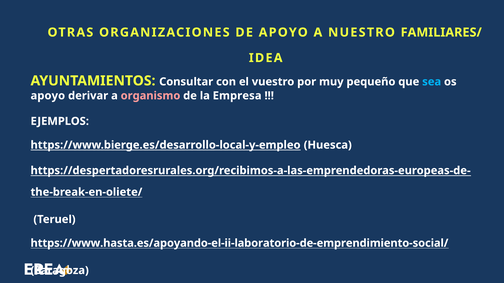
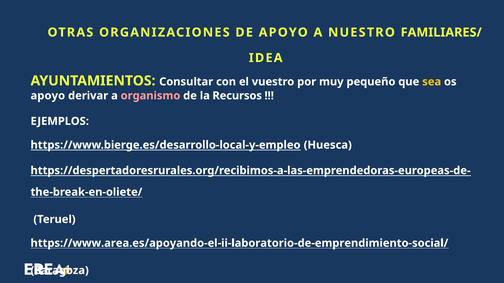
sea colour: light blue -> yellow
Empresa: Empresa -> Recursos
https://www.hasta.es/apoyando-el-ii-laboratorio-de-emprendimiento-social/: https://www.hasta.es/apoyando-el-ii-laboratorio-de-emprendimiento-social/ -> https://www.area.es/apoyando-el-ii-laboratorio-de-emprendimiento-social/
